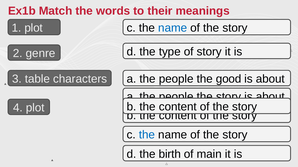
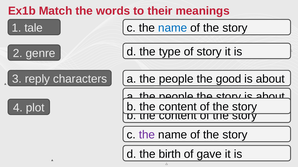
1 plot: plot -> tale
table: table -> reply
the at (147, 135) colour: blue -> purple
main: main -> gave
